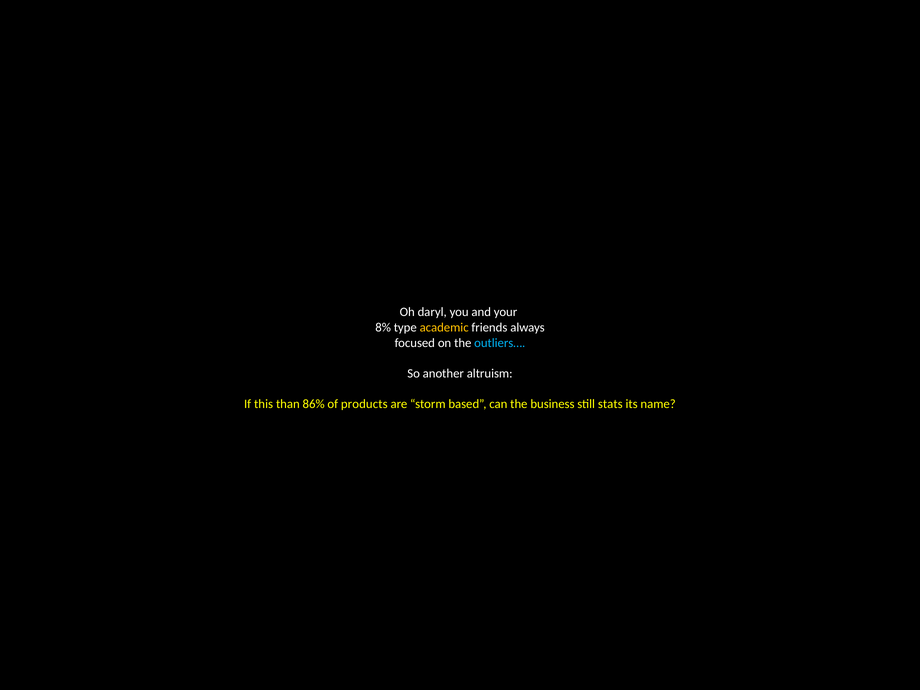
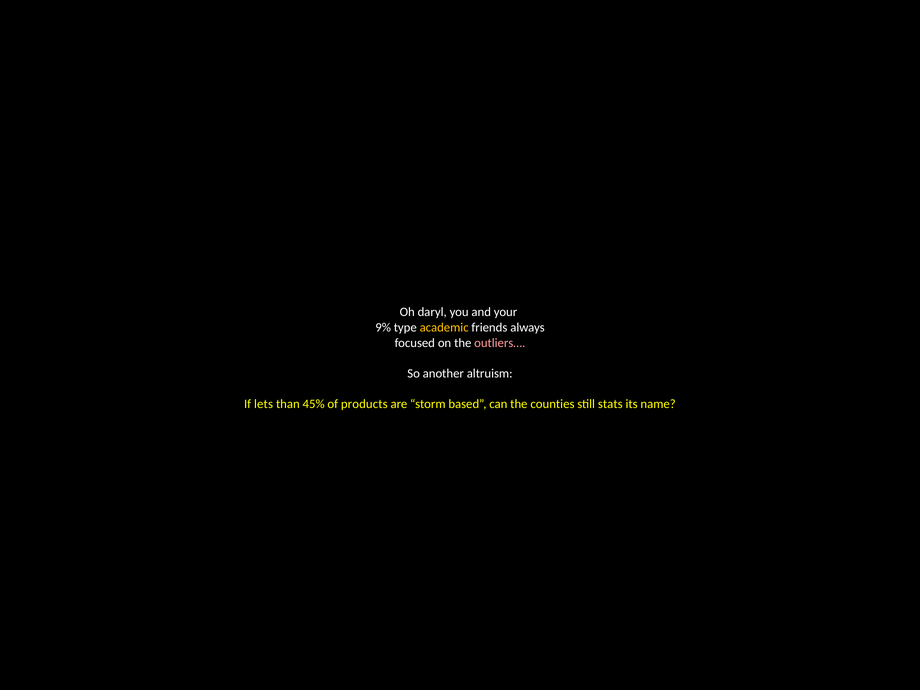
8%: 8% -> 9%
outliers… colour: light blue -> pink
this: this -> lets
86%: 86% -> 45%
business: business -> counties
